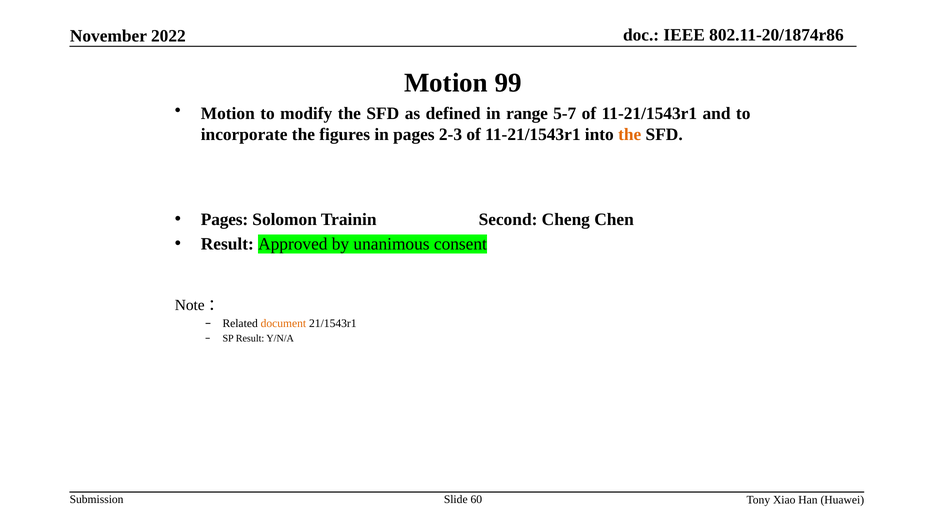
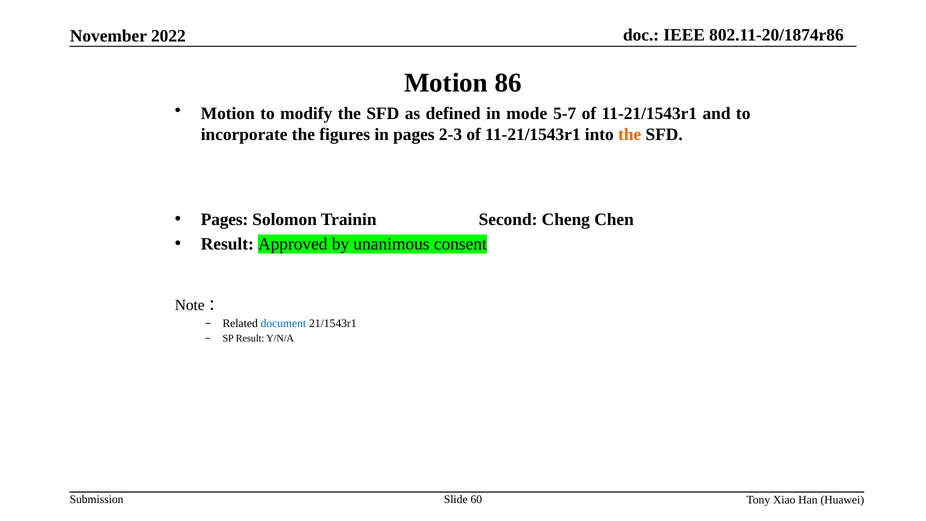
99: 99 -> 86
range: range -> mode
document colour: orange -> blue
